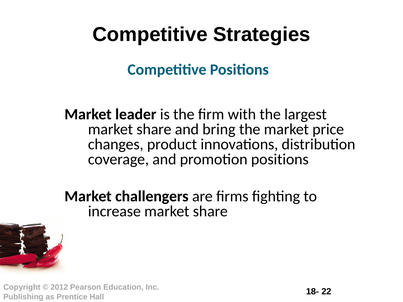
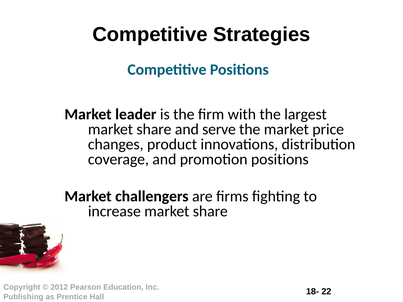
bring: bring -> serve
